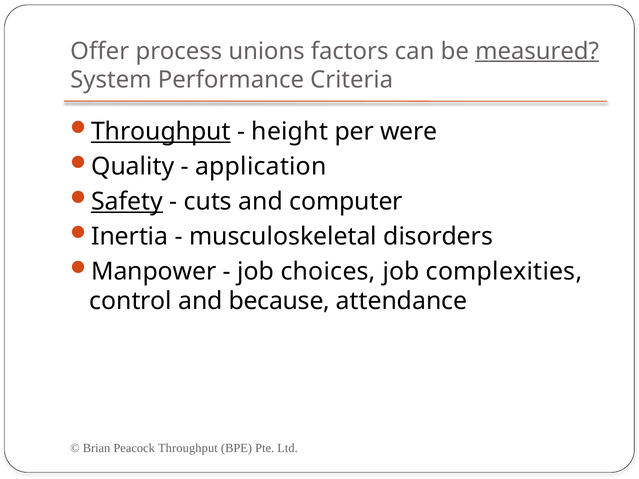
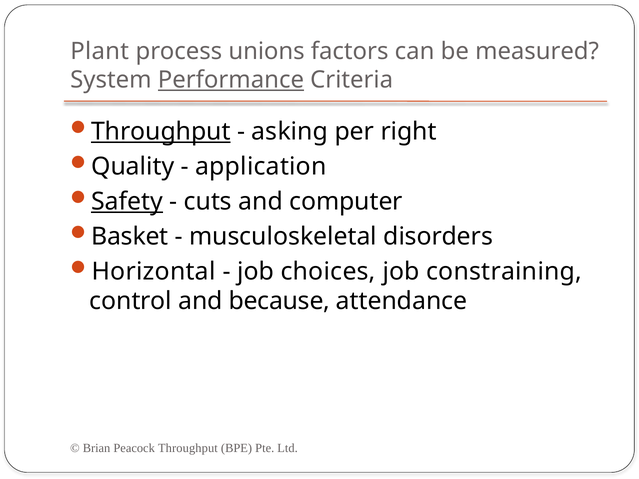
Offer: Offer -> Plant
measured underline: present -> none
Performance underline: none -> present
height: height -> asking
were: were -> right
Inertia: Inertia -> Basket
Manpower: Manpower -> Horizontal
complexities: complexities -> constraining
